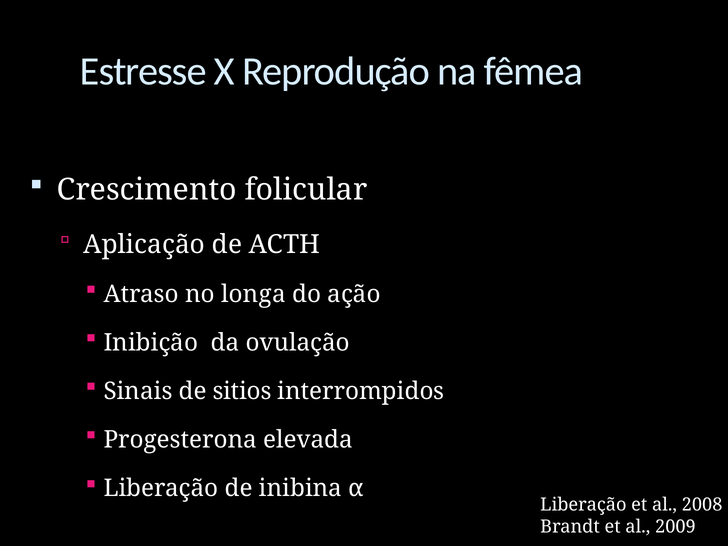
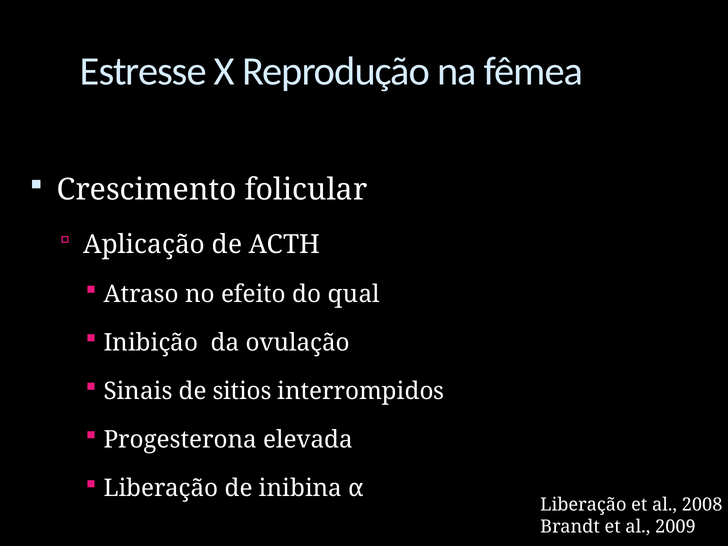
longa: longa -> efeito
ação: ação -> qual
